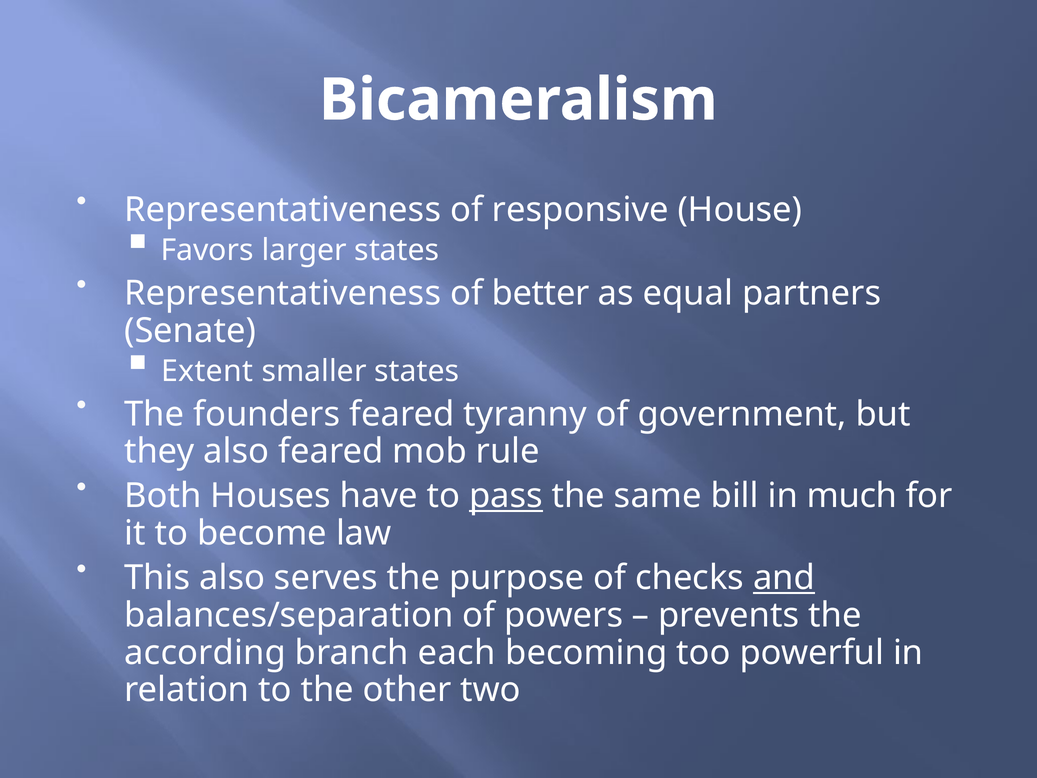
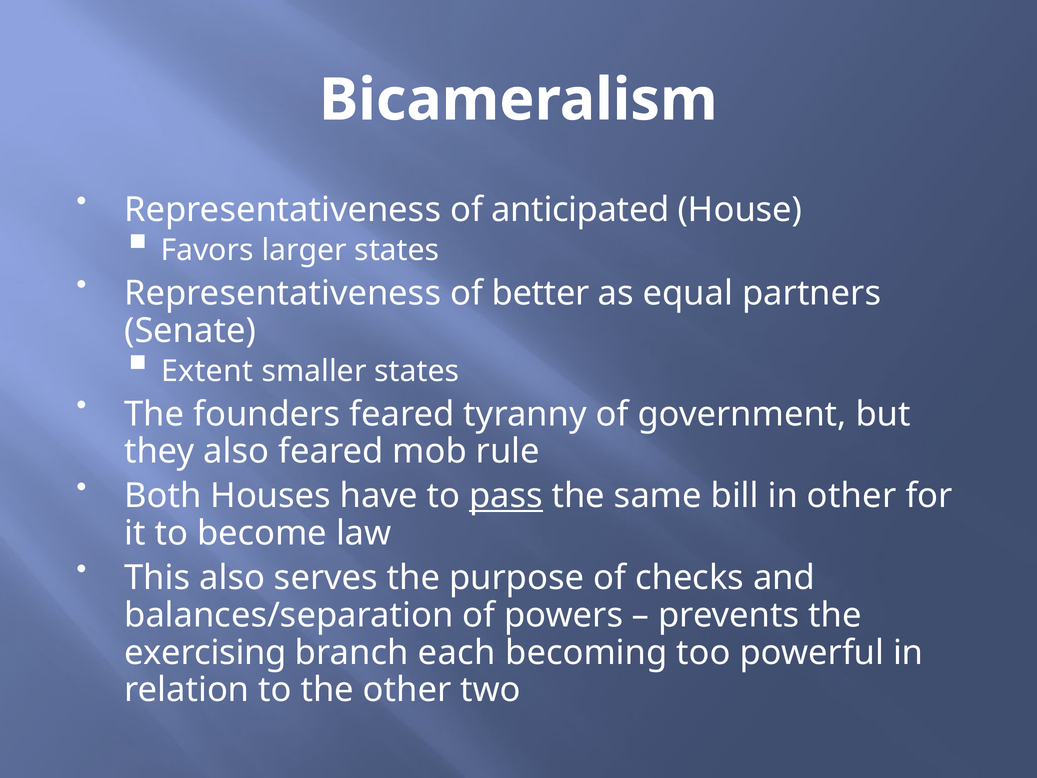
responsive: responsive -> anticipated
in much: much -> other
and underline: present -> none
according: according -> exercising
